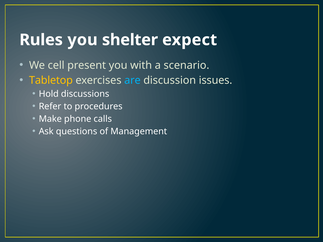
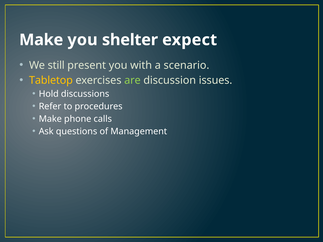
Rules at (41, 40): Rules -> Make
cell: cell -> still
are colour: light blue -> light green
